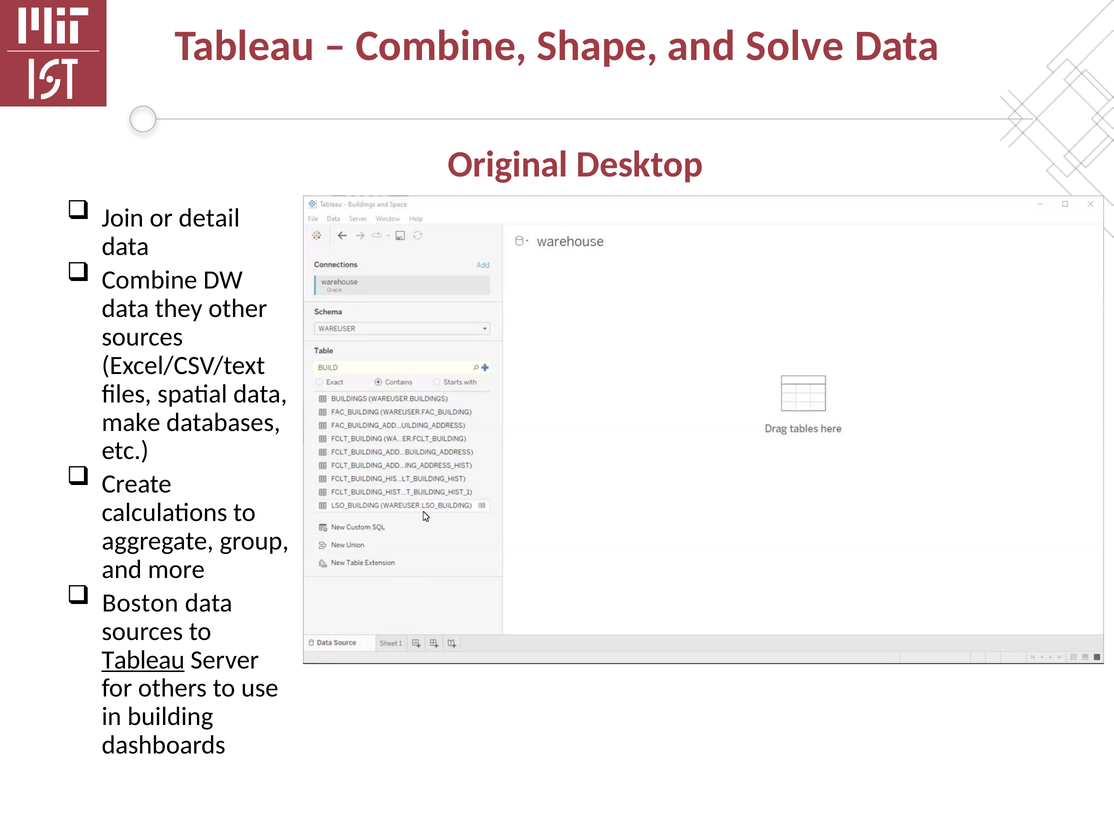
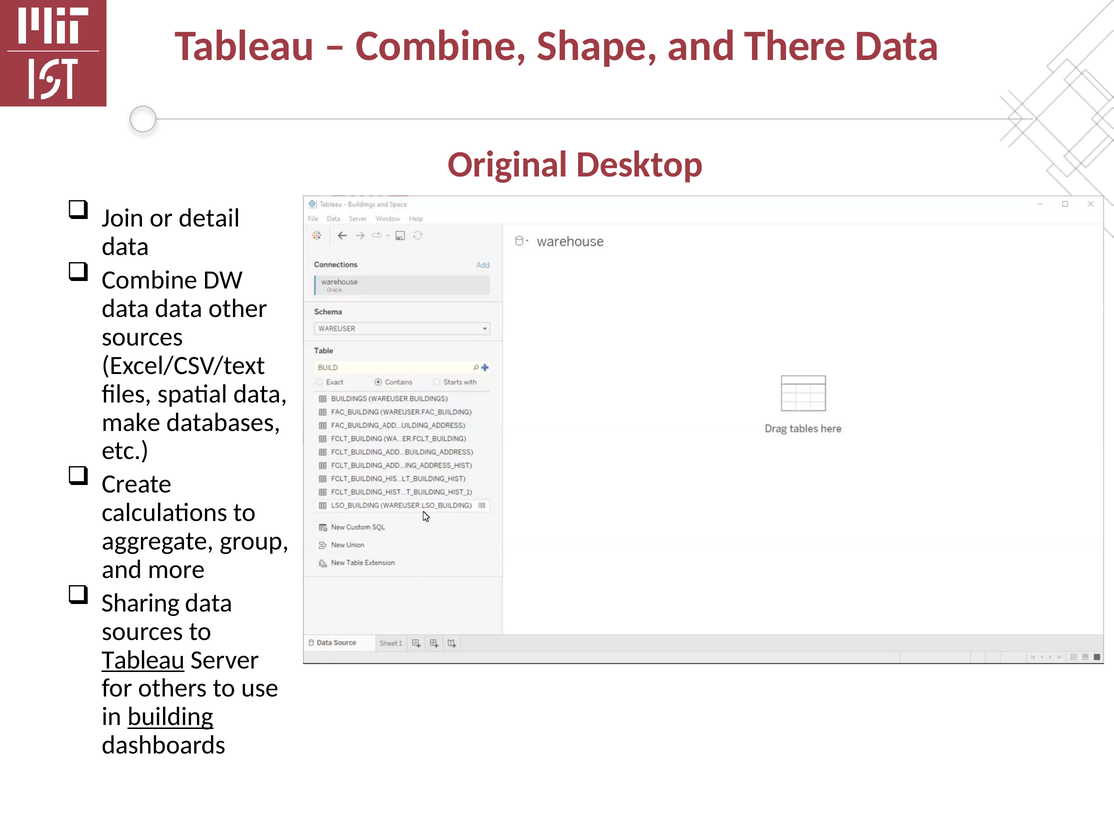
Solve: Solve -> There
data they: they -> data
Boston: Boston -> Sharing
building underline: none -> present
